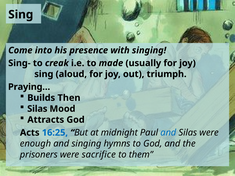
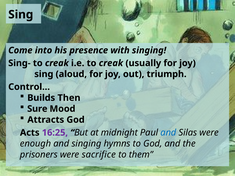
i.e to made: made -> creak
Praying…: Praying… -> Control…
Silas at (37, 109): Silas -> Sure
16:25 colour: blue -> purple
